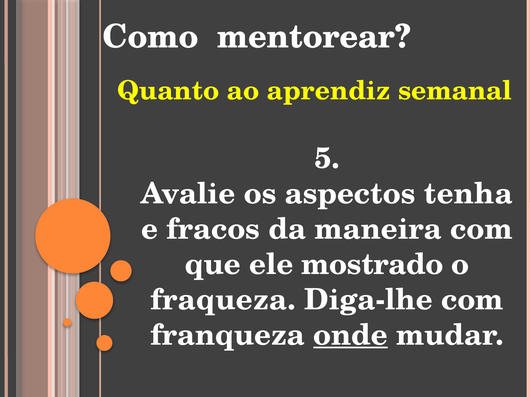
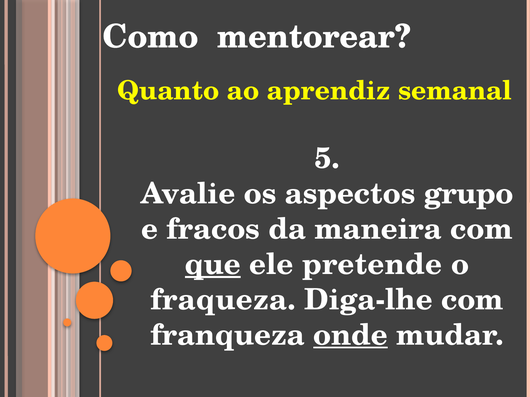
tenha: tenha -> grupo
que underline: none -> present
mostrado: mostrado -> pretende
